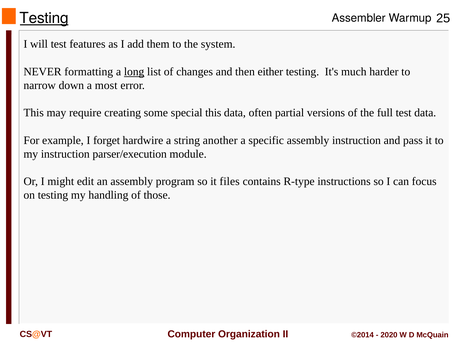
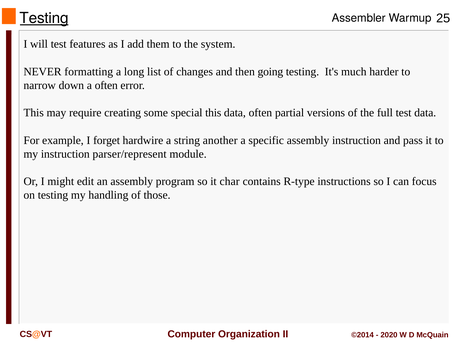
long underline: present -> none
either: either -> going
a most: most -> often
parser/execution: parser/execution -> parser/represent
files: files -> char
